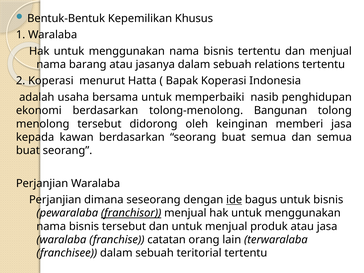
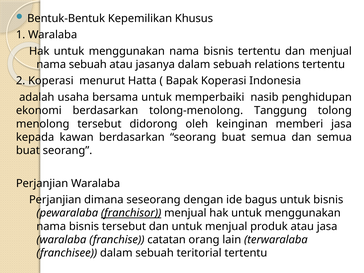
nama barang: barang -> sebuah
Bangunan: Bangunan -> Tanggung
ide underline: present -> none
